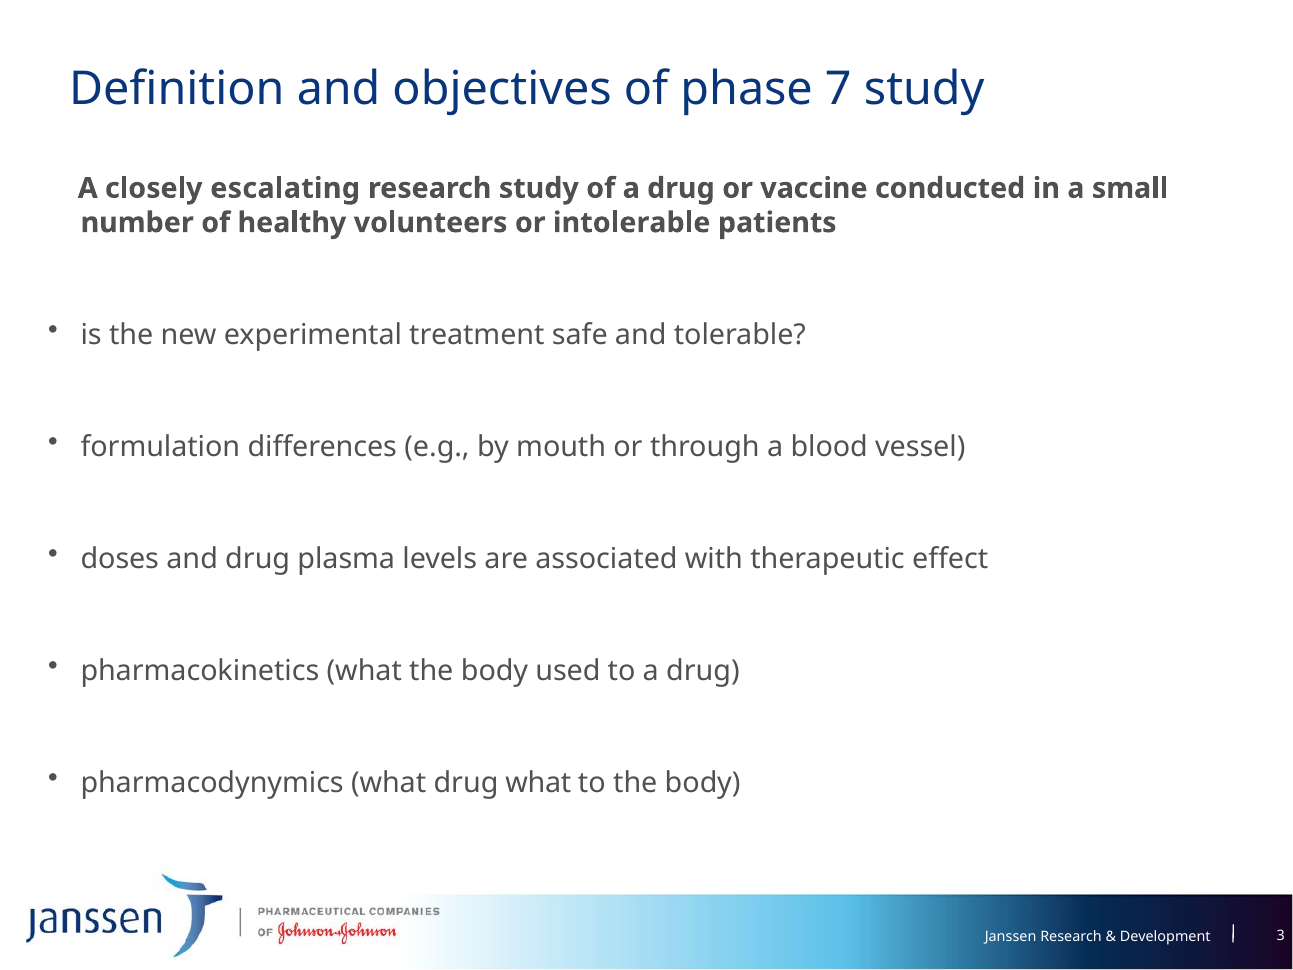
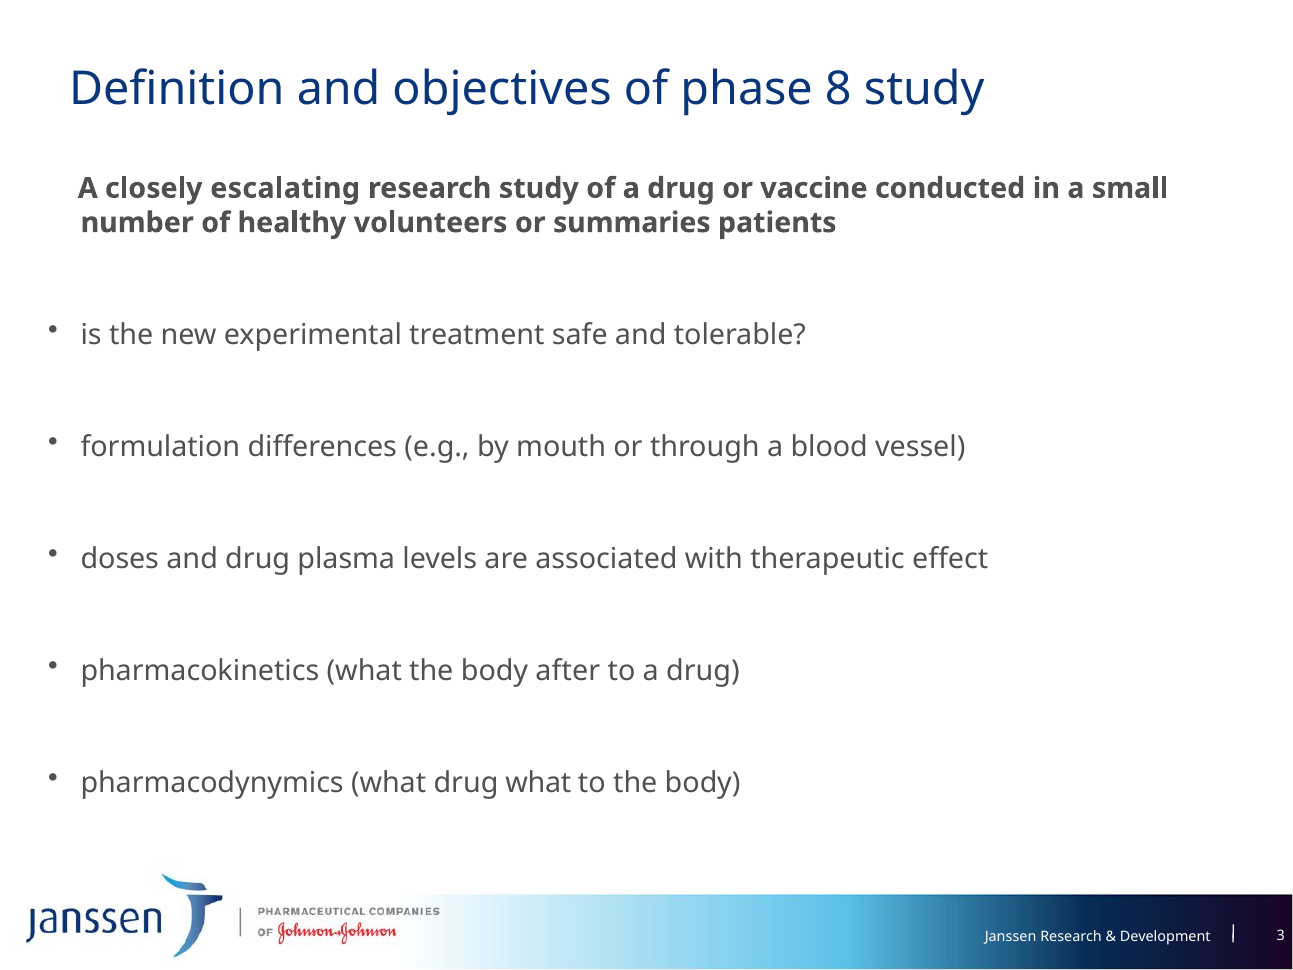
7: 7 -> 8
intolerable: intolerable -> summaries
used: used -> after
